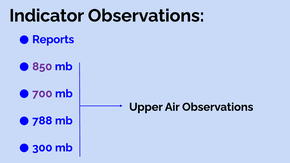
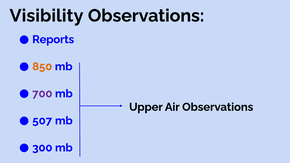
Indicator: Indicator -> Visibility
850 colour: purple -> orange
788: 788 -> 507
